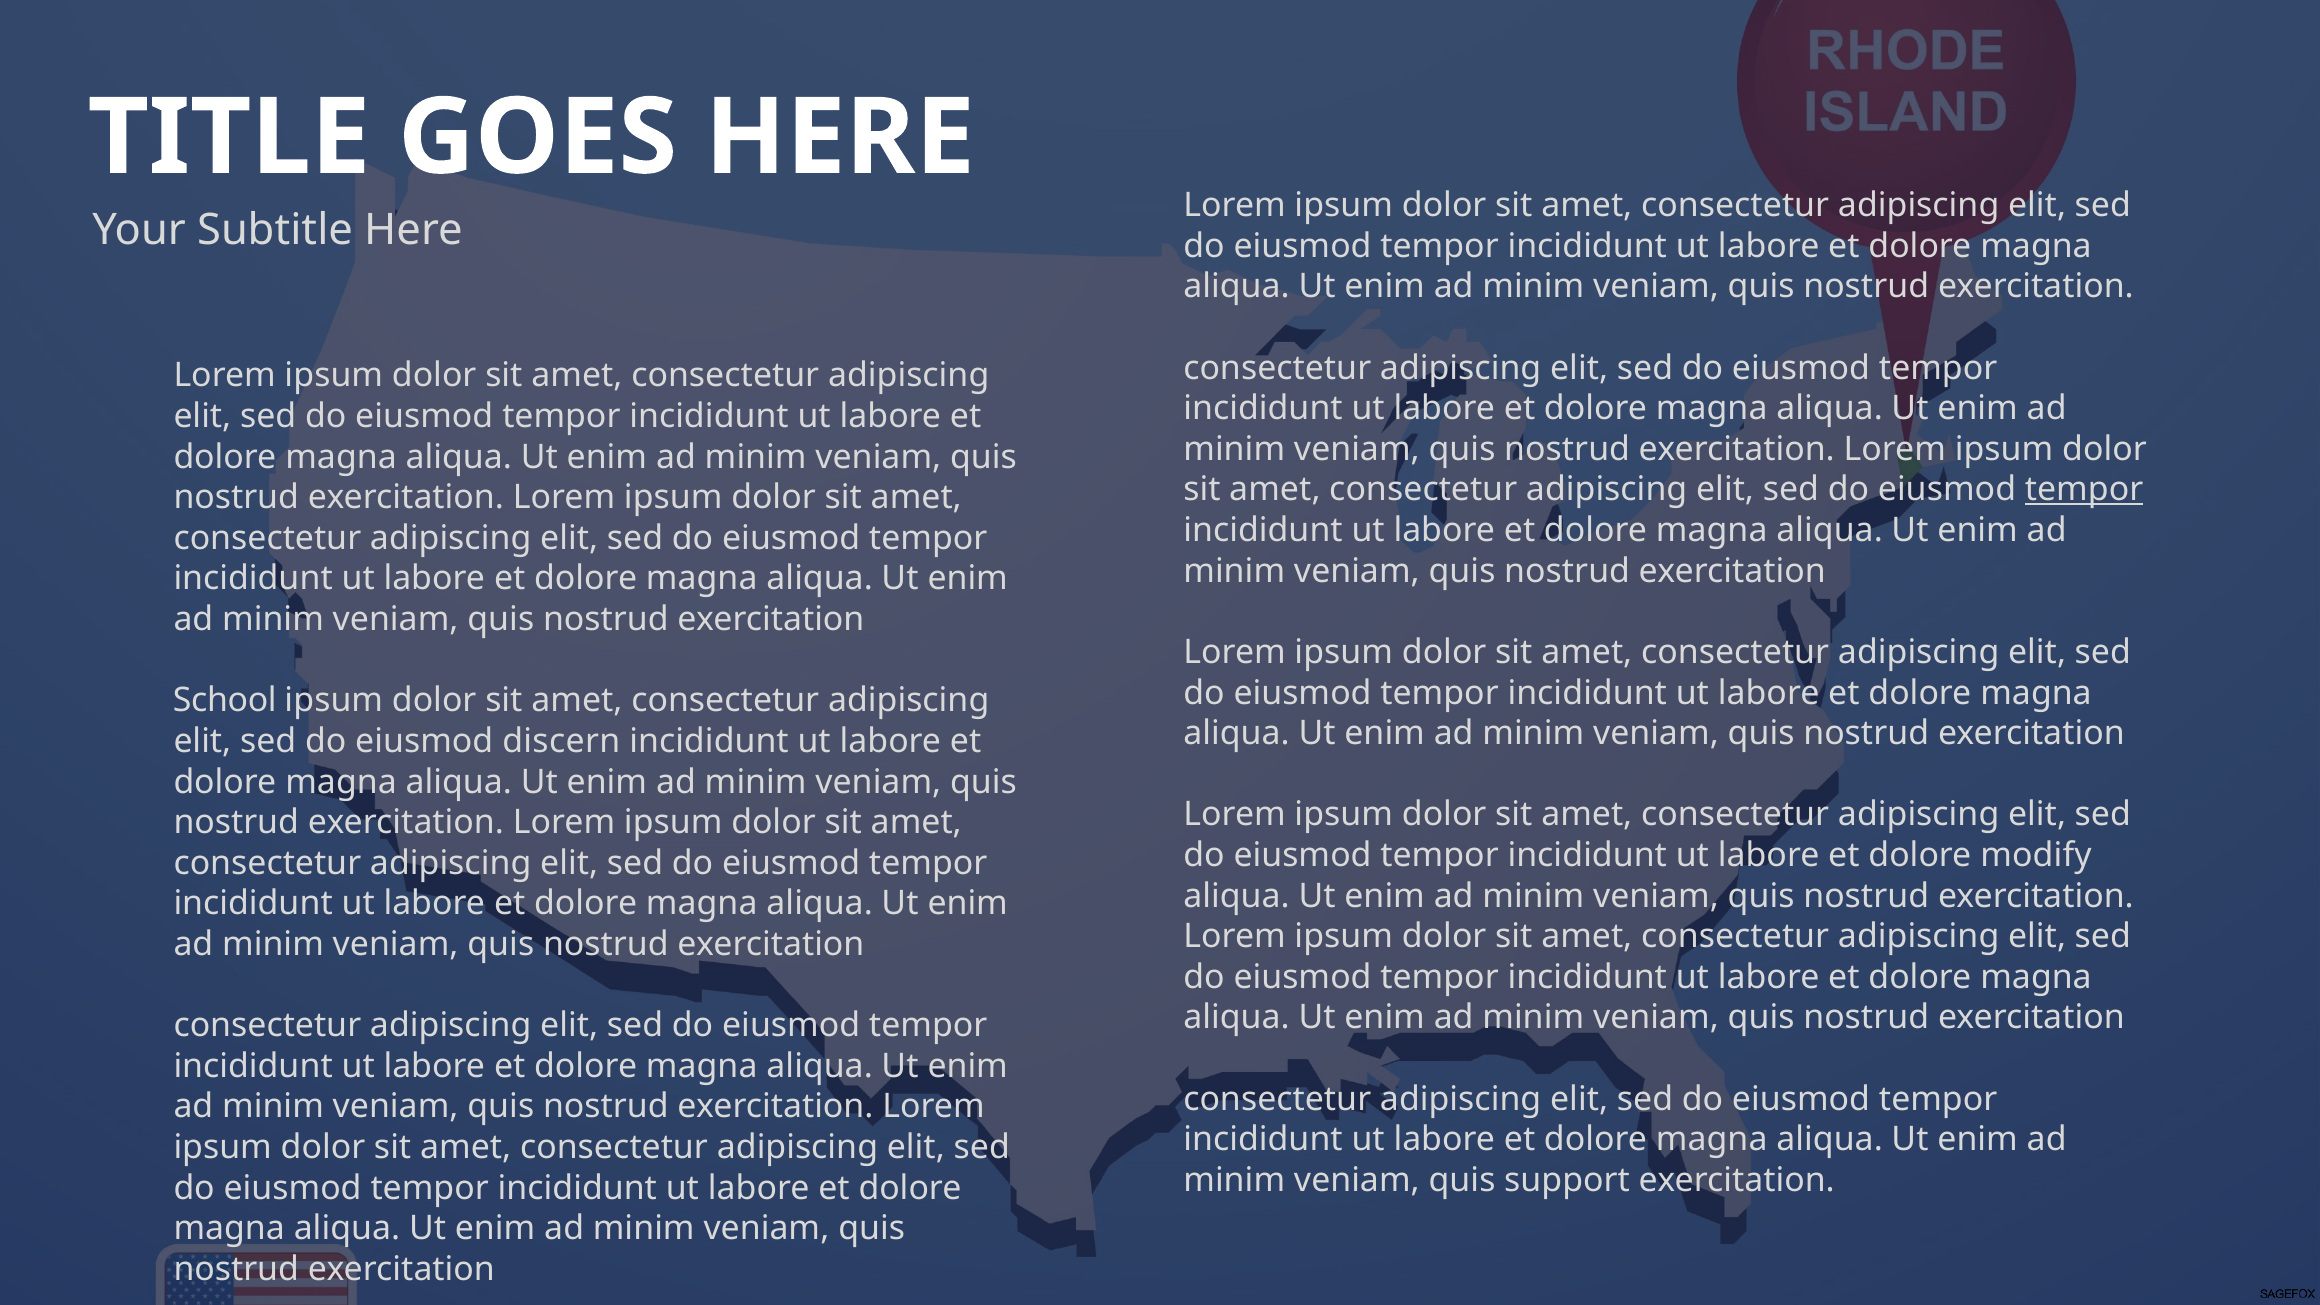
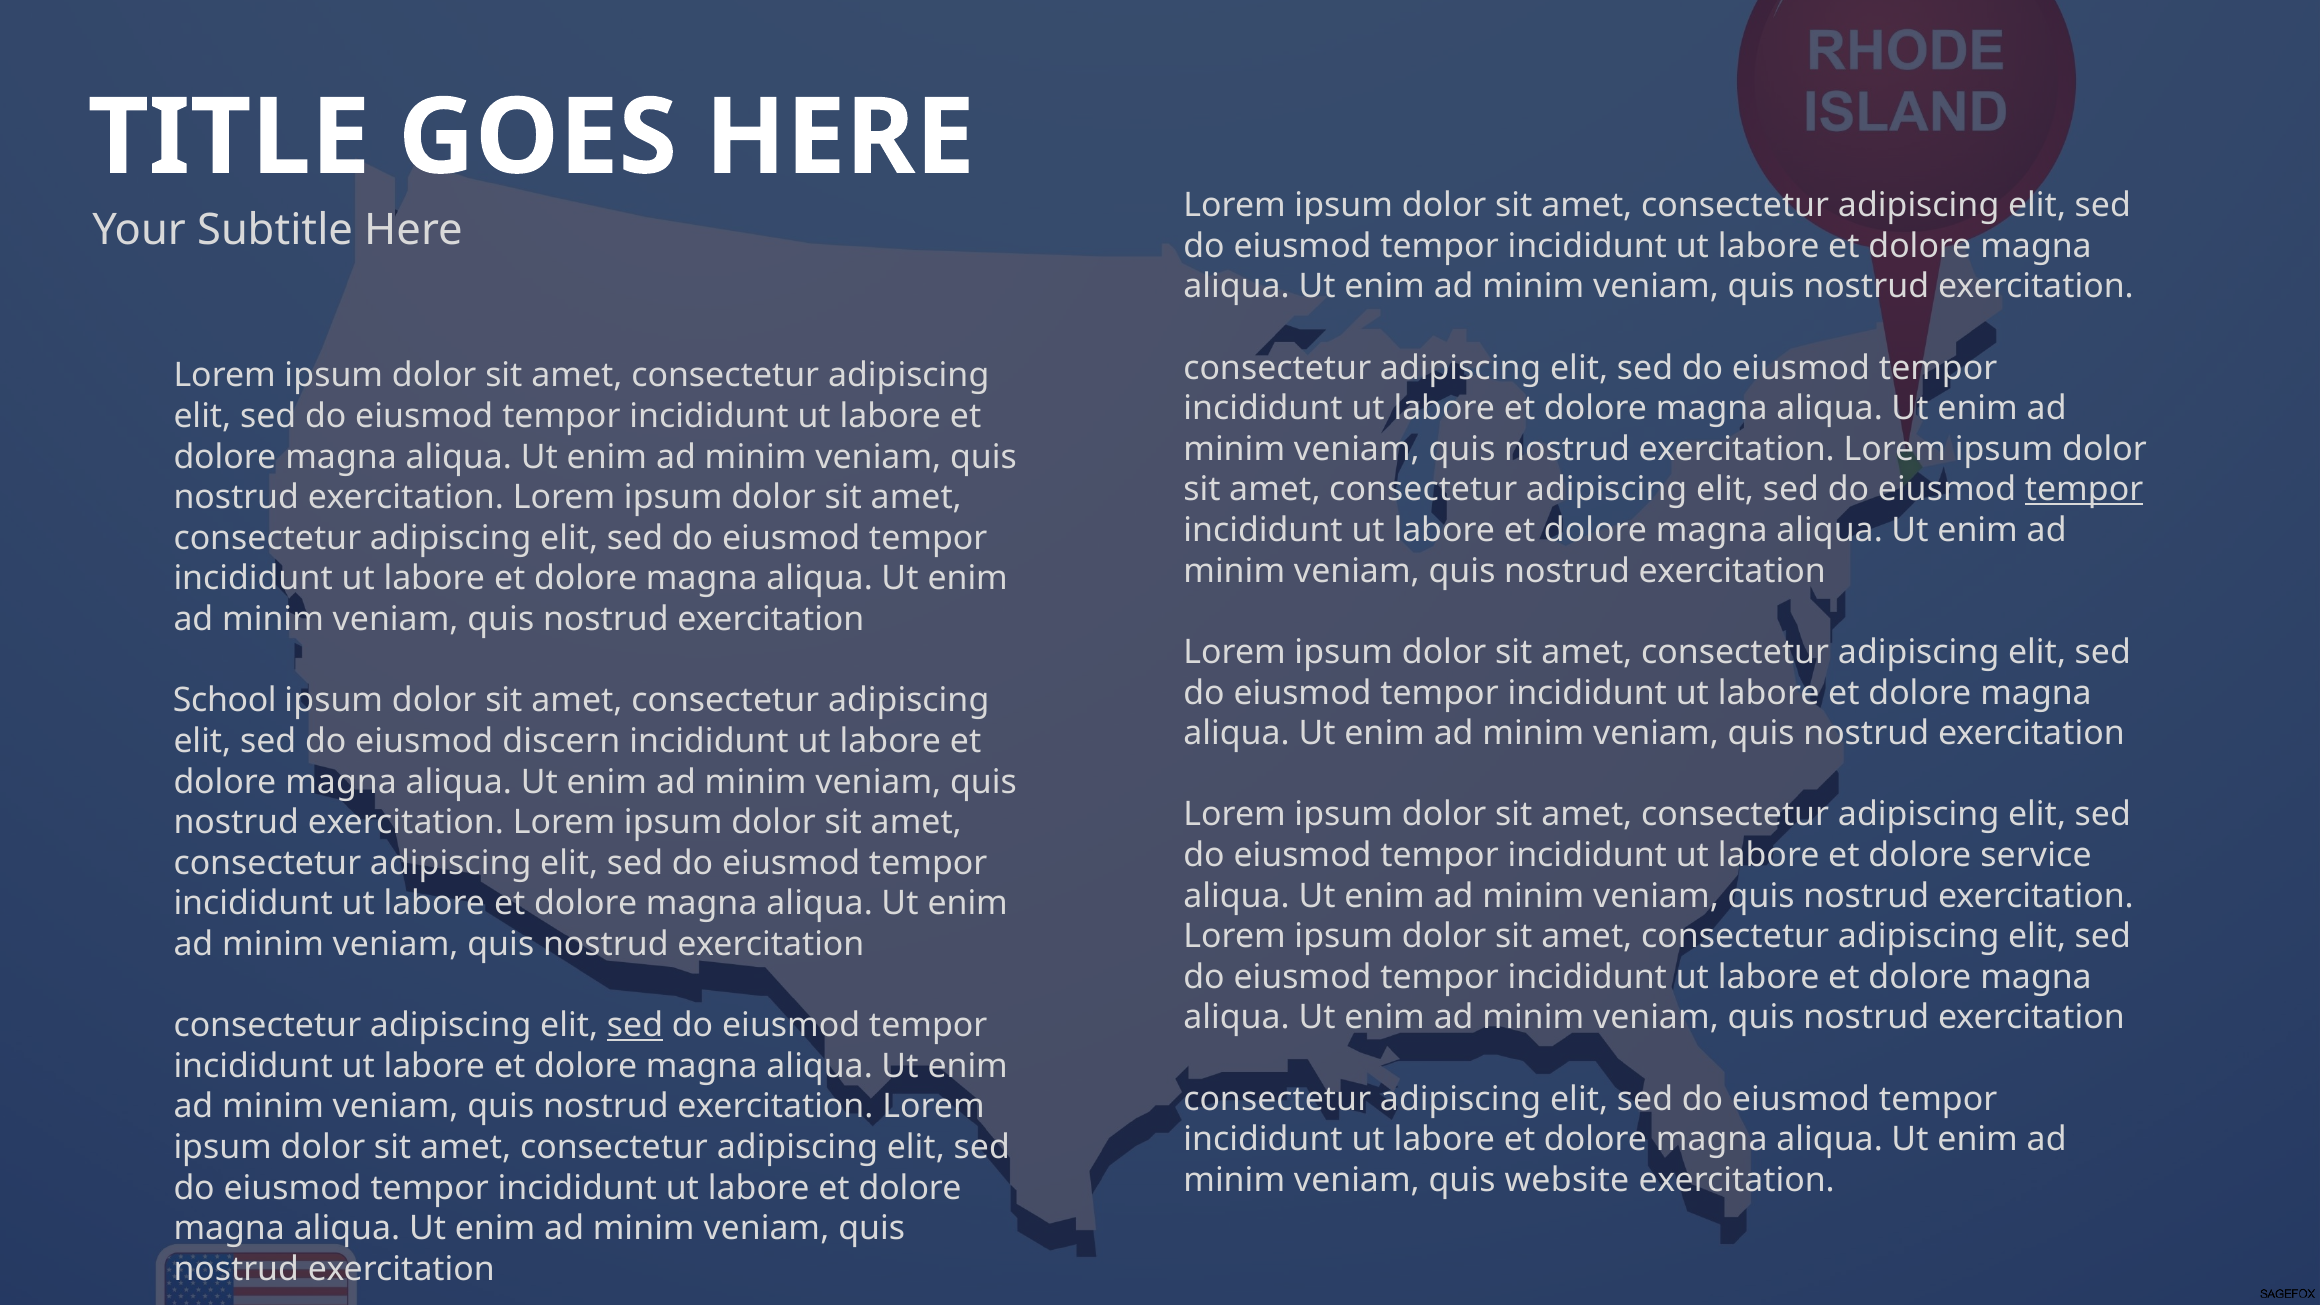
modify: modify -> service
sed at (635, 1026) underline: none -> present
support: support -> website
